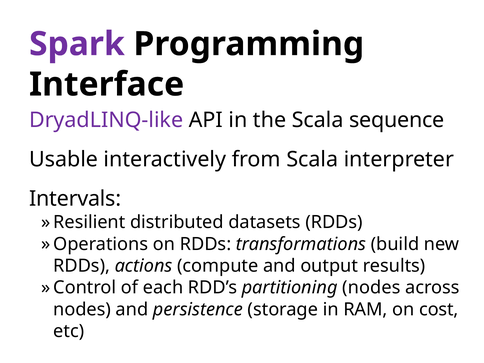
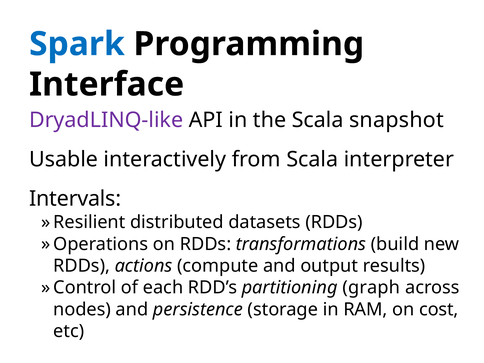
Spark colour: purple -> blue
sequence: sequence -> snapshot
partitioning nodes: nodes -> graph
